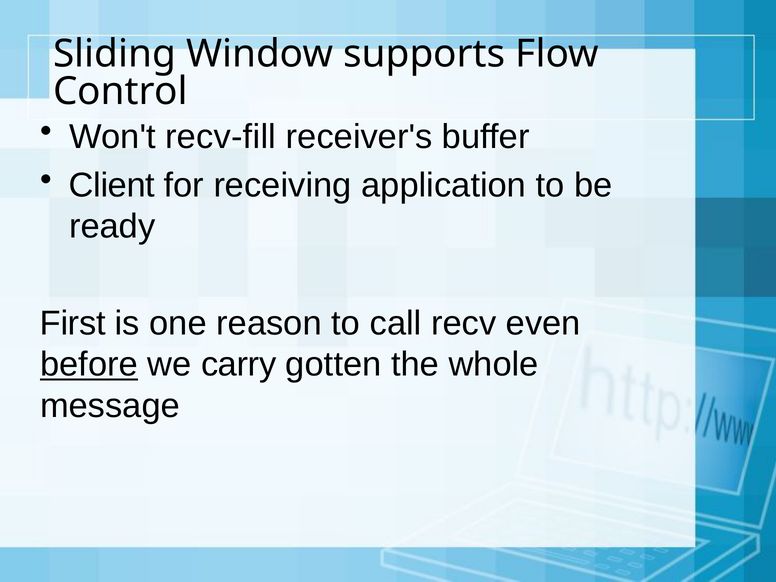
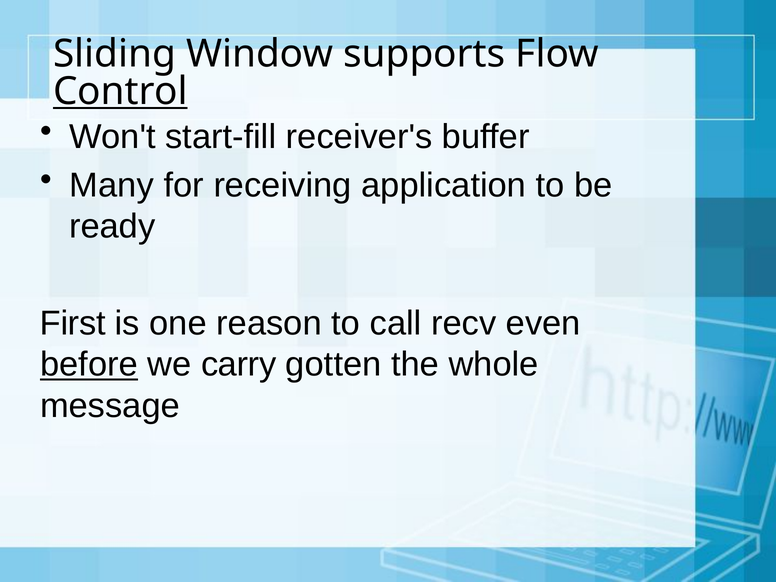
Control underline: none -> present
recv-fill: recv-fill -> start-fill
Client: Client -> Many
